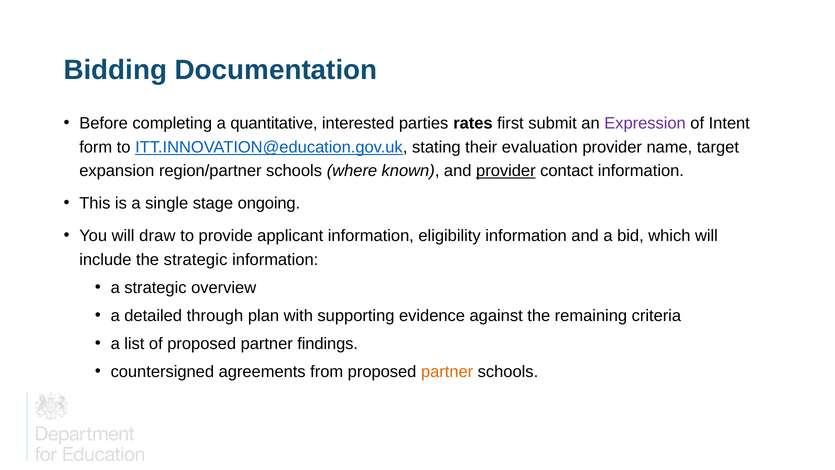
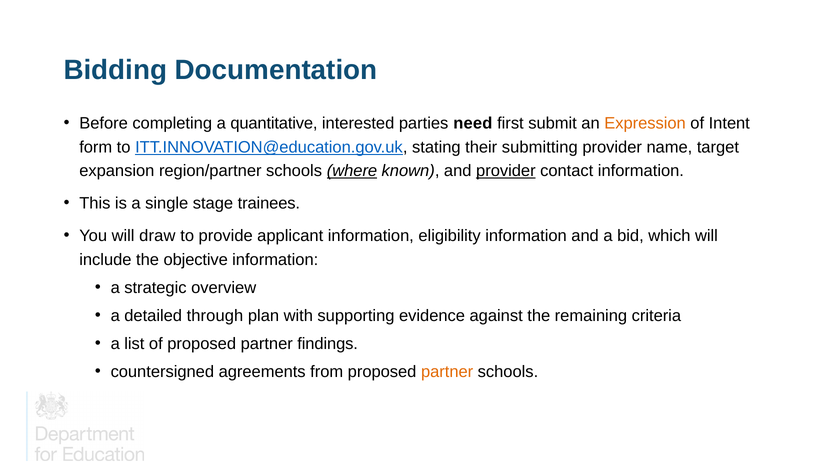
rates: rates -> need
Expression colour: purple -> orange
evaluation: evaluation -> submitting
where underline: none -> present
ongoing: ongoing -> trainees
the strategic: strategic -> objective
